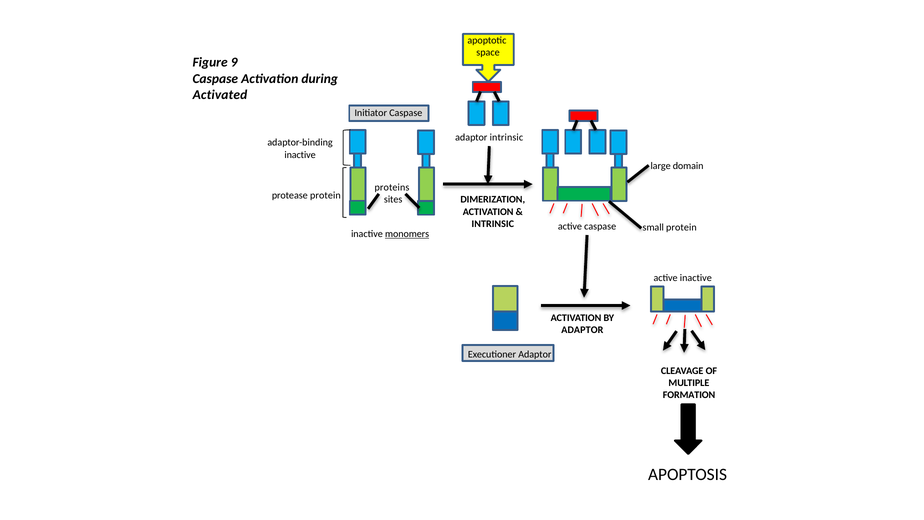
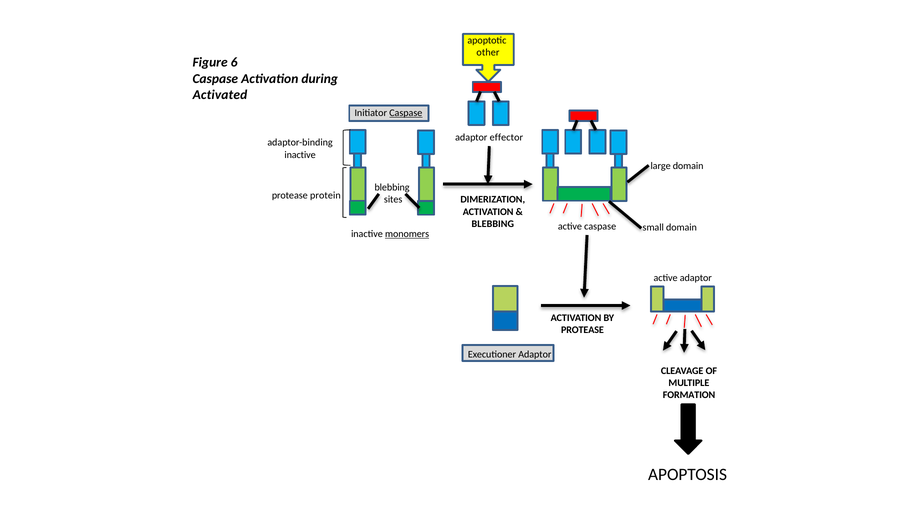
space: space -> other
9: 9 -> 6
Caspase at (406, 113) underline: none -> present
adaptor intrinsic: intrinsic -> effector
proteins at (392, 187): proteins -> blebbing
INTRINSIC at (493, 224): INTRINSIC -> BLEBBING
protein at (681, 228): protein -> domain
active inactive: inactive -> adaptor
ADAPTOR at (582, 330): ADAPTOR -> PROTEASE
